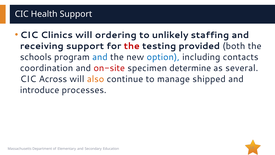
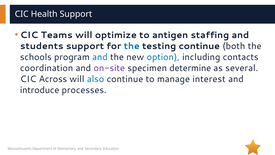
Clinics: Clinics -> Teams
ordering: ordering -> optimize
unlikely: unlikely -> antigen
receiving: receiving -> students
the at (132, 46) colour: red -> blue
testing provided: provided -> continue
on-site colour: red -> purple
also colour: orange -> blue
shipped: shipped -> interest
